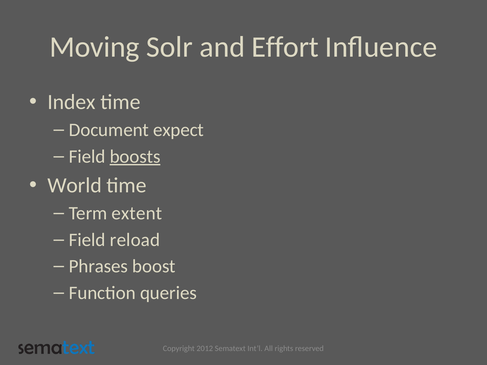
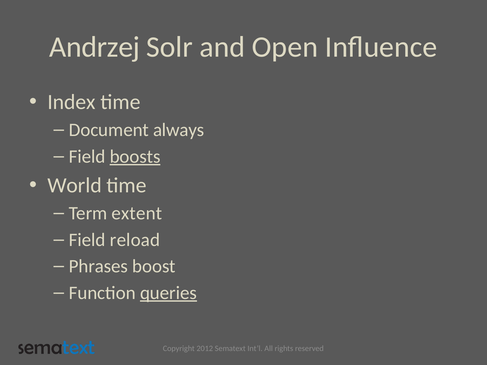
Moving: Moving -> Andrzej
Effort: Effort -> Open
expect: expect -> always
queries underline: none -> present
